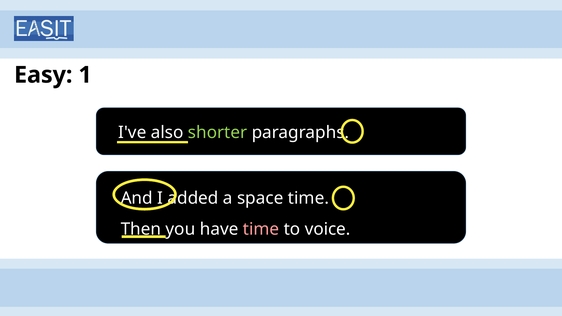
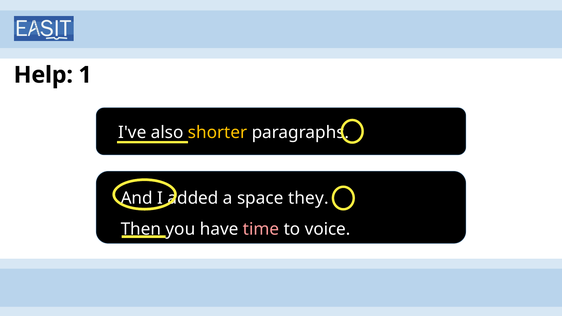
Easy: Easy -> Help
shorter colour: light green -> yellow
space time: time -> they
